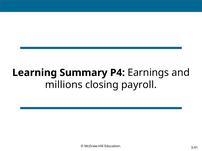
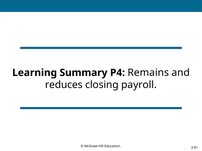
Earnings: Earnings -> Remains
millions: millions -> reduces
